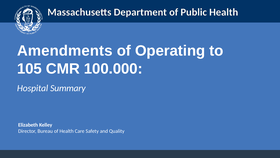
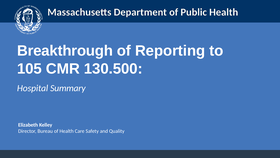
Amendments: Amendments -> Breakthrough
Operating: Operating -> Reporting
100.000: 100.000 -> 130.500
